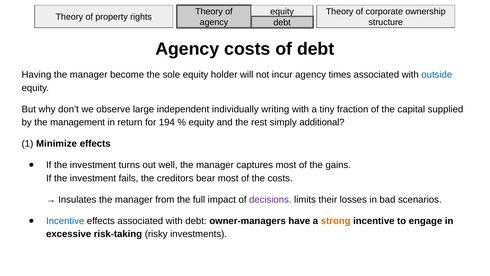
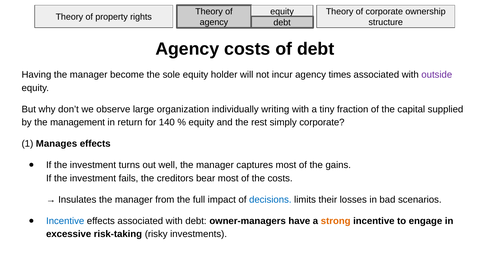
outside colour: blue -> purple
independent: independent -> organization
194: 194 -> 140
simply additional: additional -> corporate
Minimize: Minimize -> Manages
decisions colour: purple -> blue
